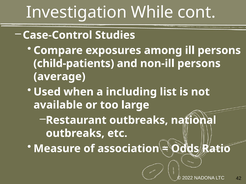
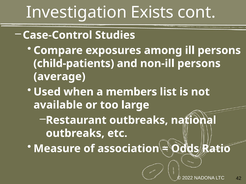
While: While -> Exists
including: including -> members
